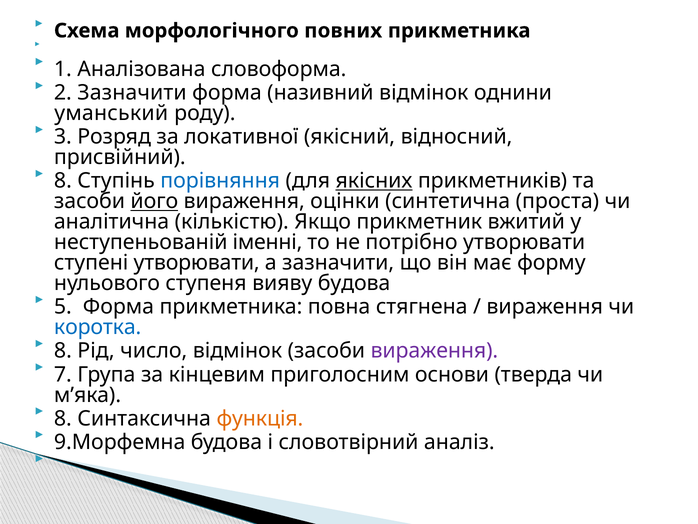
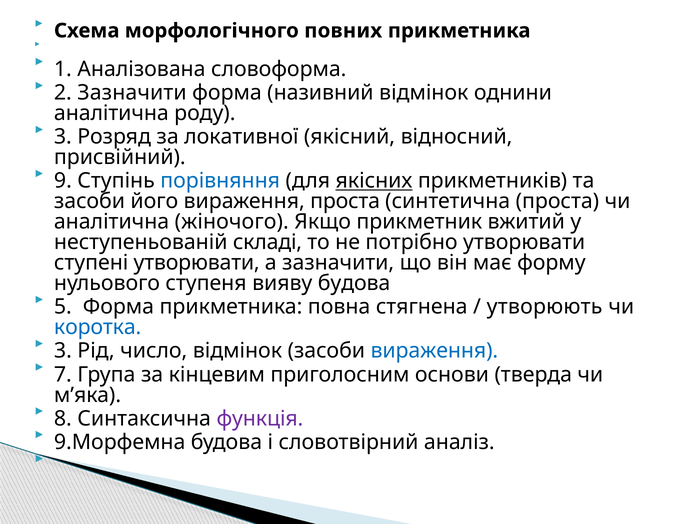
уманський at (111, 113): уманський -> аналітична
8 at (63, 181): 8 -> 9
його underline: present -> none
вираження оцінки: оцінки -> проста
кількістю: кількістю -> жіночого
іменні: іменні -> складі
вираження at (545, 307): вираження -> утворюють
8 at (63, 351): 8 -> 3
вираження at (434, 351) colour: purple -> blue
функція colour: orange -> purple
